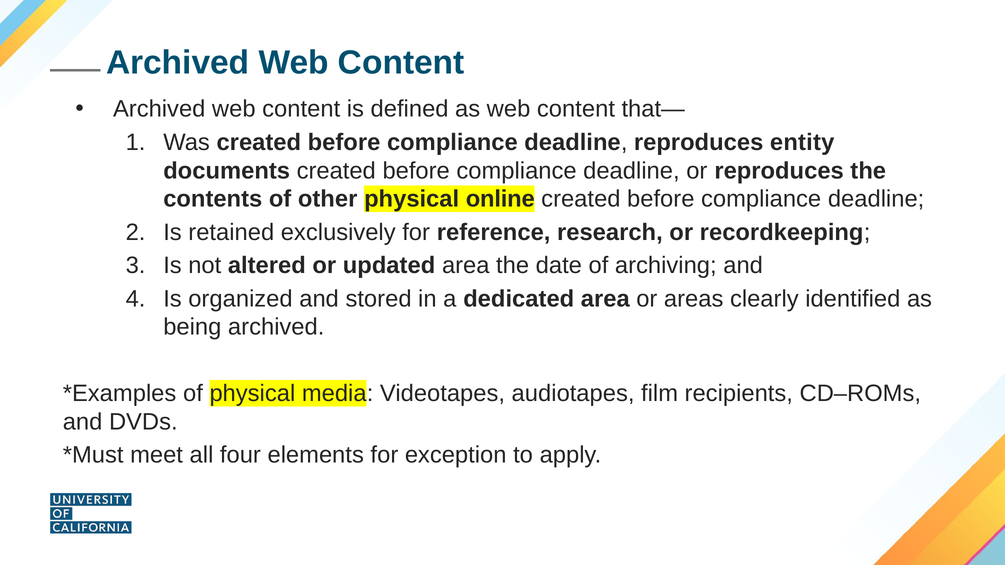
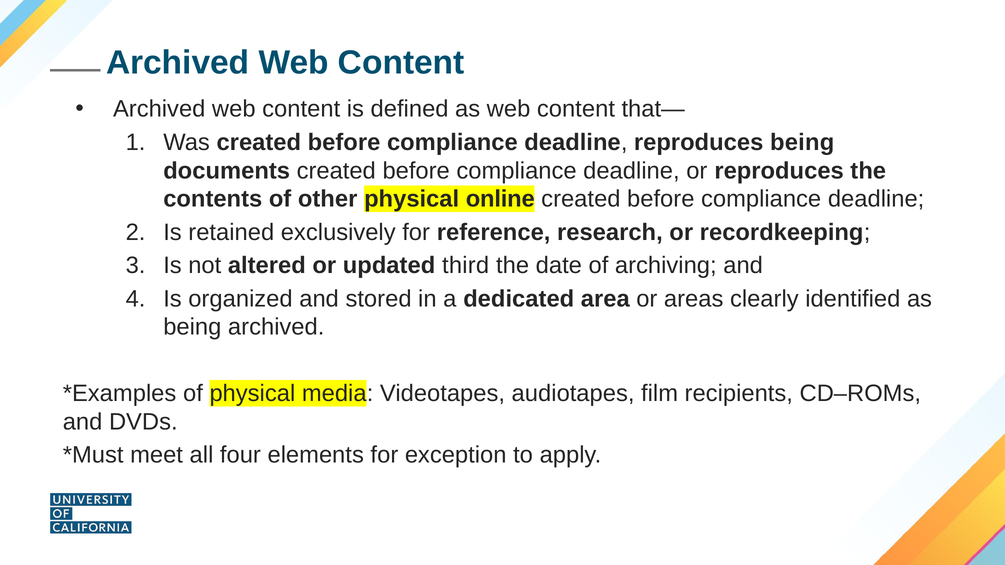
reproduces entity: entity -> being
updated area: area -> third
